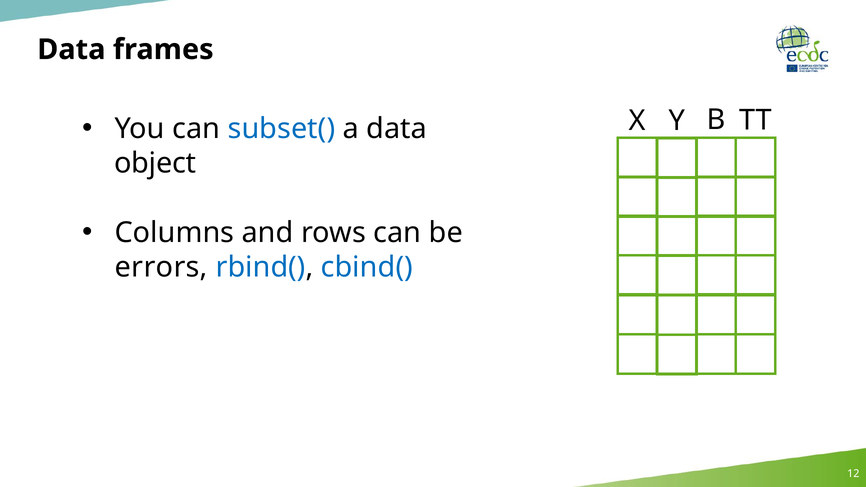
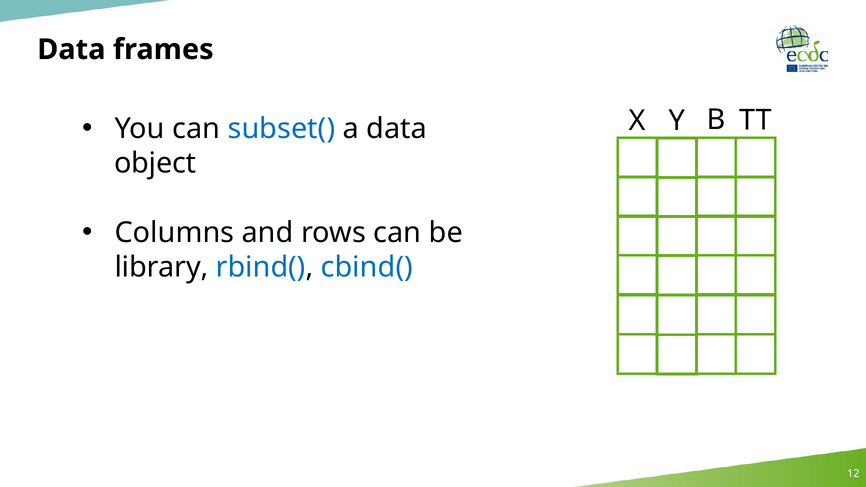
errors: errors -> library
